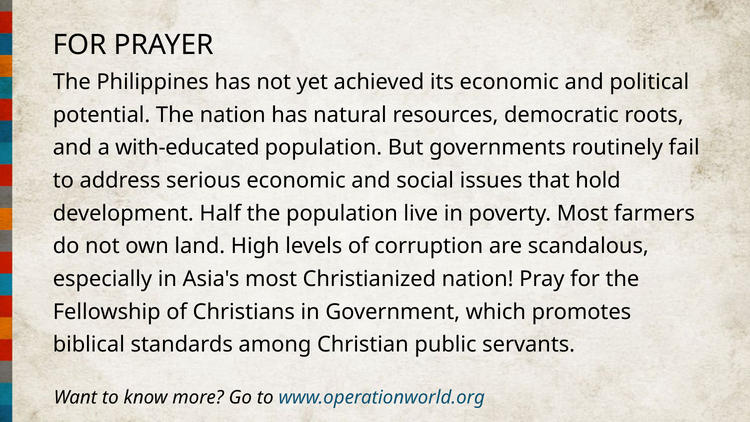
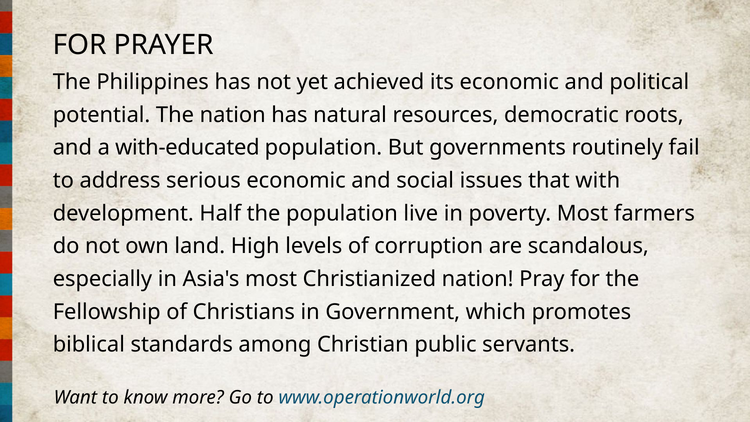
hold: hold -> with
